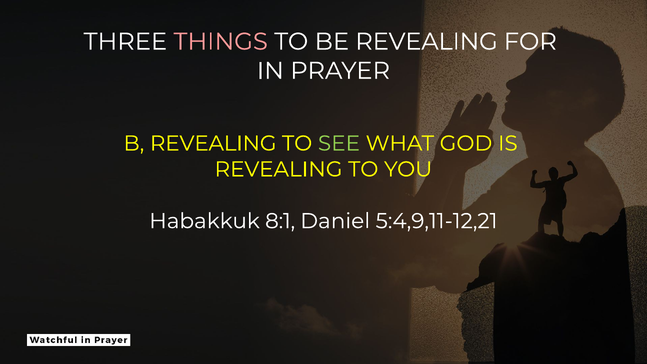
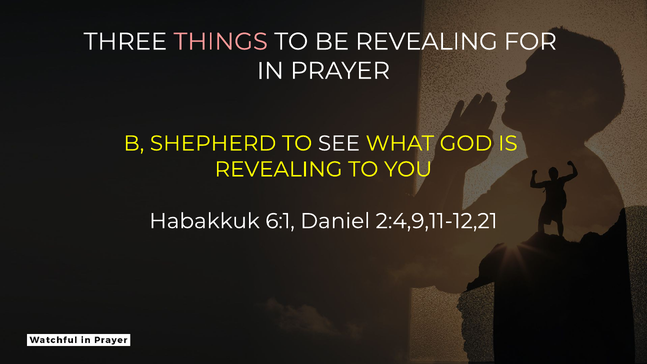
B REVEALING: REVEALING -> SHEPHERD
SEE colour: light green -> white
8:1: 8:1 -> 6:1
5:4,9,11-12,21: 5:4,9,11-12,21 -> 2:4,9,11-12,21
